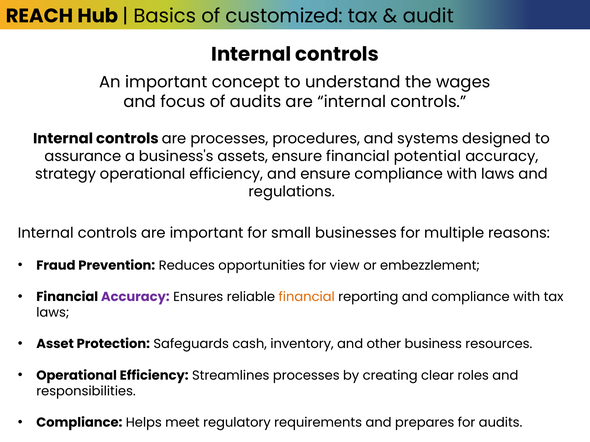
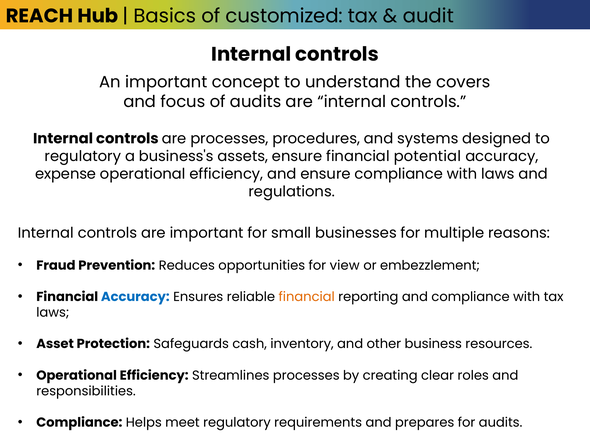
wages: wages -> covers
assurance at (83, 156): assurance -> regulatory
strategy: strategy -> expense
Accuracy at (135, 297) colour: purple -> blue
